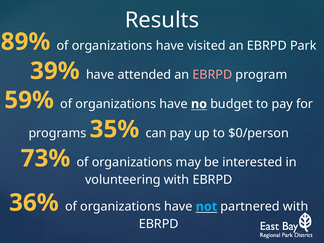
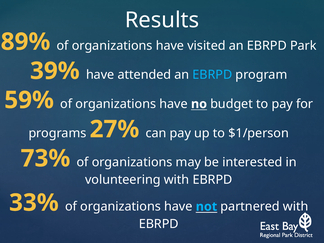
EBRPD at (212, 75) colour: pink -> light blue
35%: 35% -> 27%
$0/person: $0/person -> $1/person
36%: 36% -> 33%
